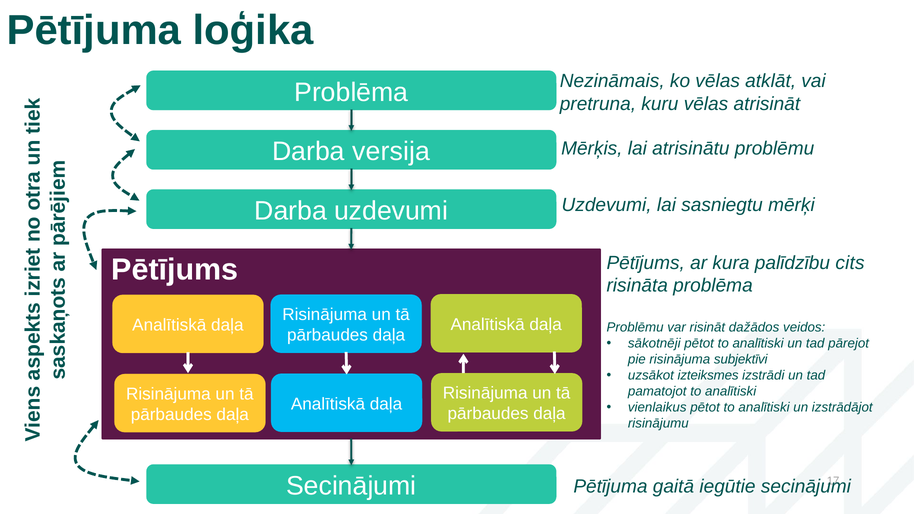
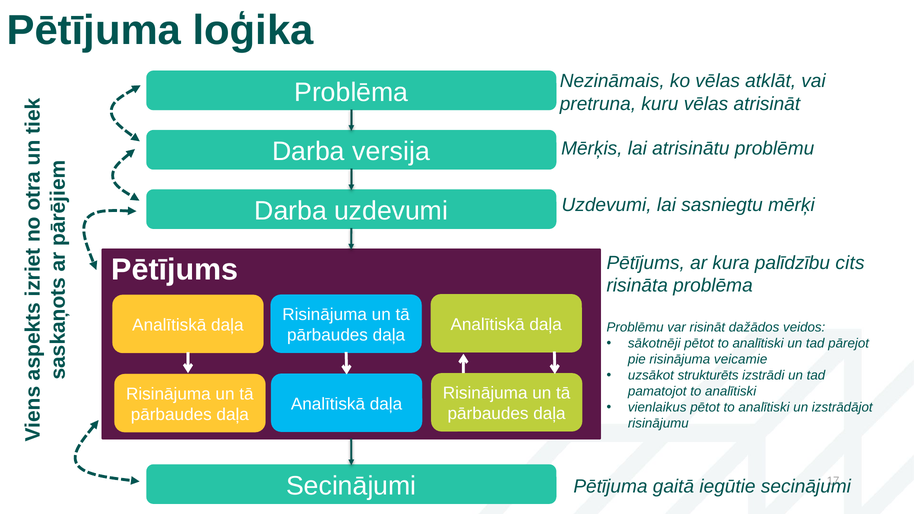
subjektīvi: subjektīvi -> veicamie
izteiksmes: izteiksmes -> strukturēts
